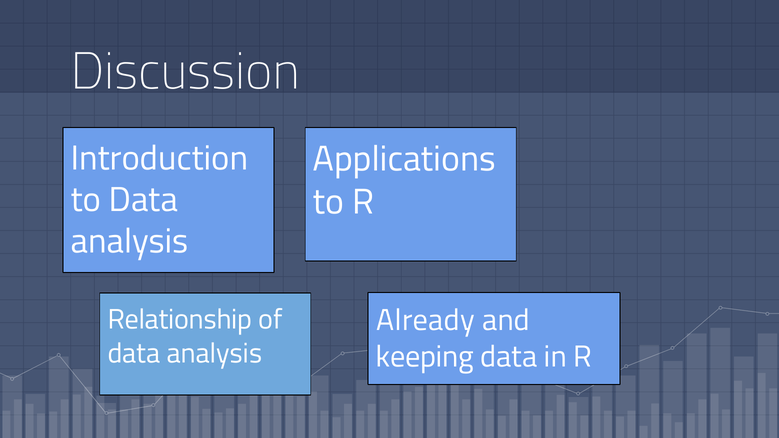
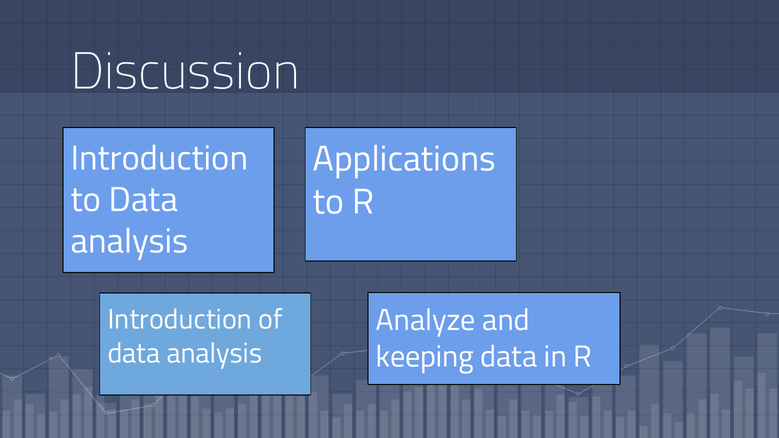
Relationship at (180, 320): Relationship -> Introduction
Already: Already -> Analyze
